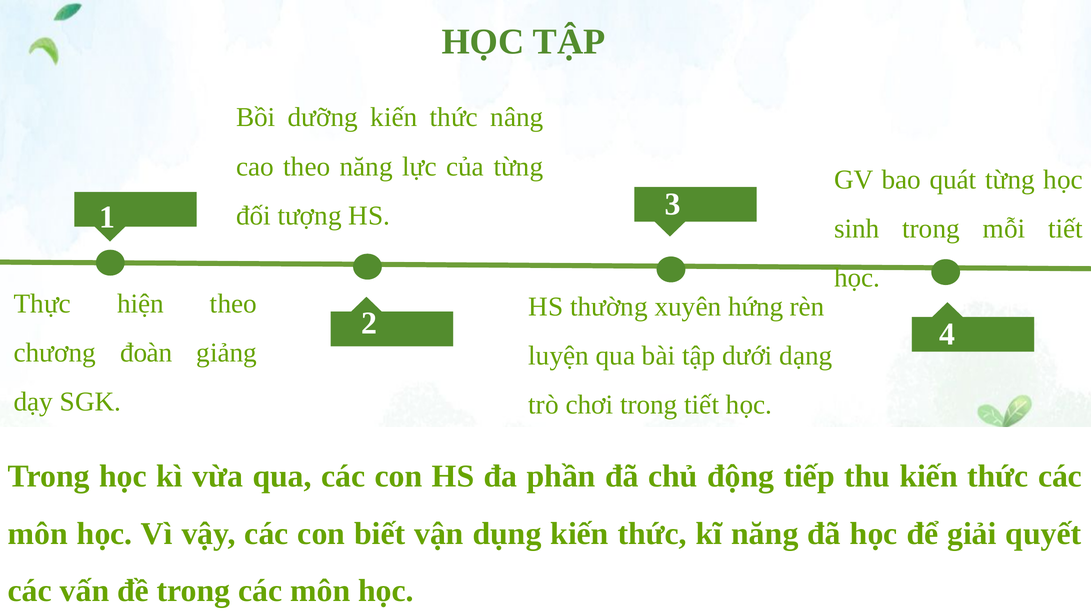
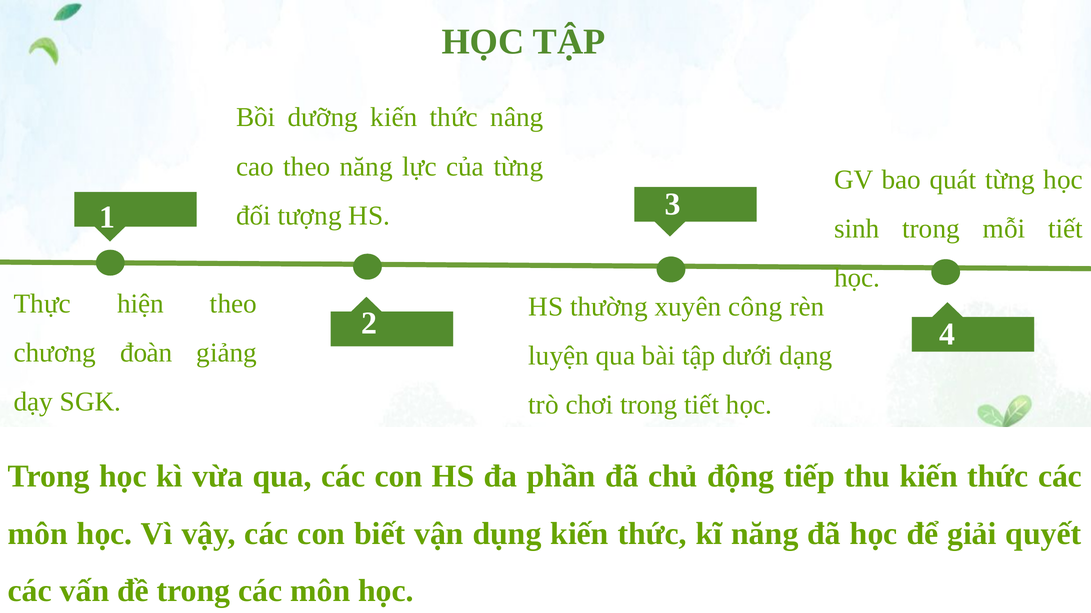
hứng: hứng -> công
